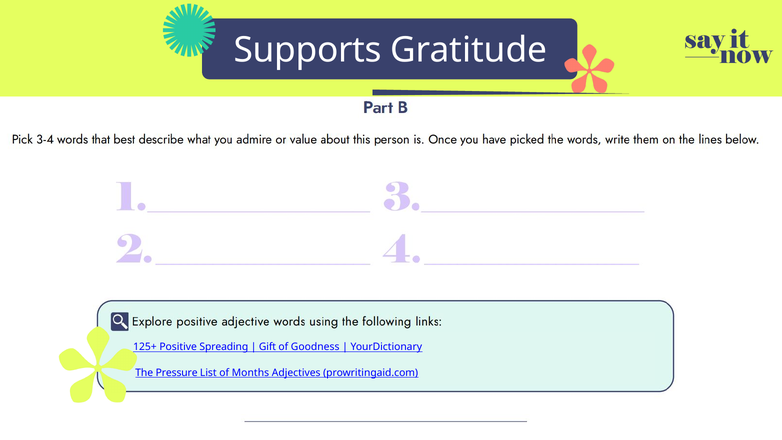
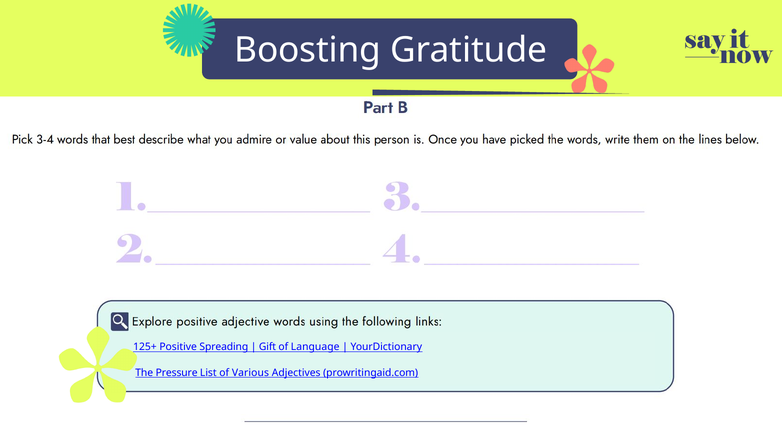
Supports: Supports -> Boosting
Goodness: Goodness -> Language
Months: Months -> Various
